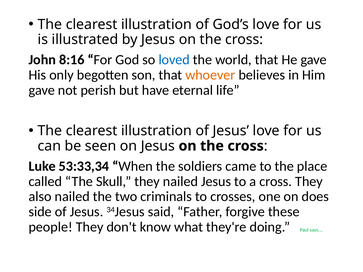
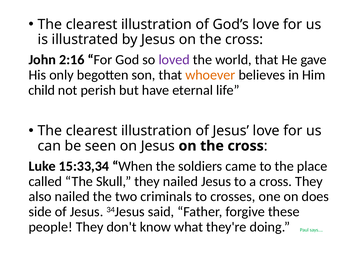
8:16: 8:16 -> 2:16
loved colour: blue -> purple
gave at (42, 90): gave -> child
53:33,34: 53:33,34 -> 15:33,34
